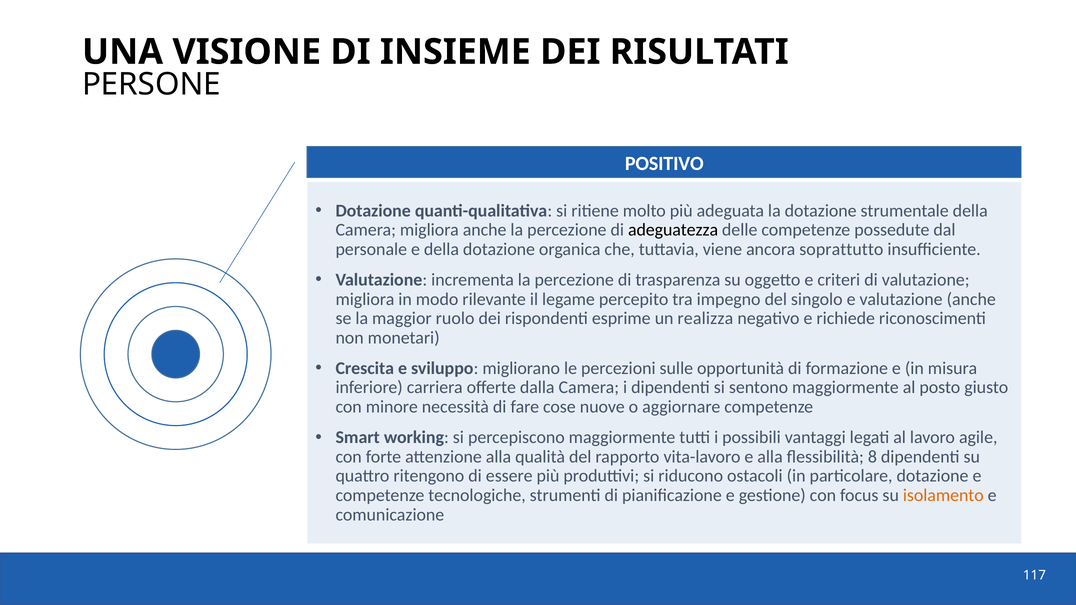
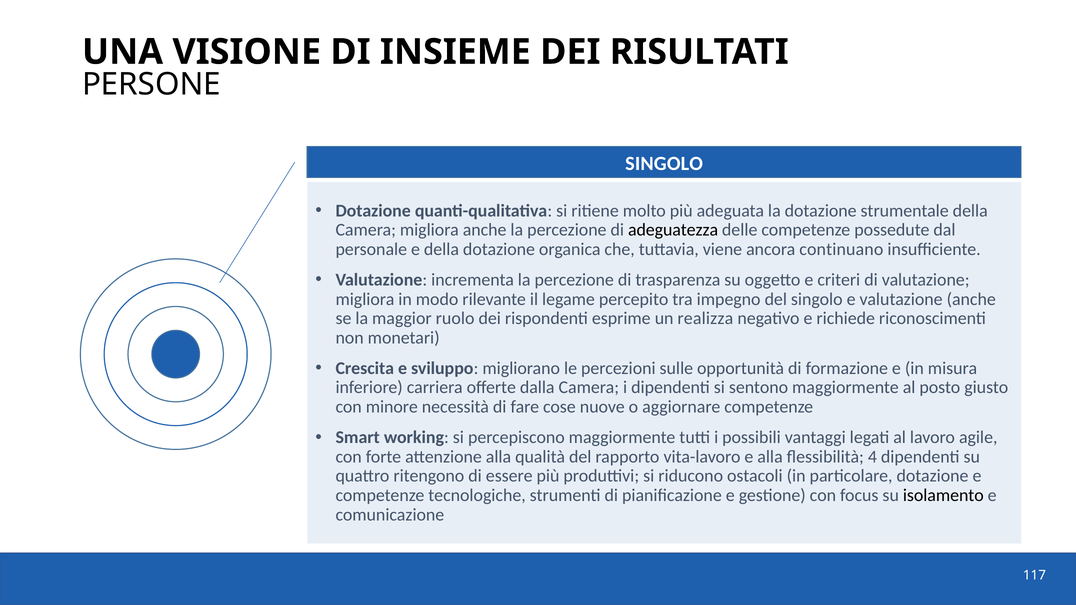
POSITIVO at (664, 164): POSITIVO -> SINGOLO
soprattutto: soprattutto -> continuano
8: 8 -> 4
isolamento colour: orange -> black
